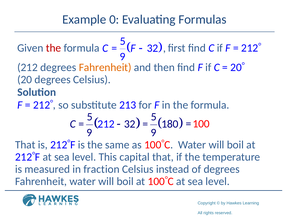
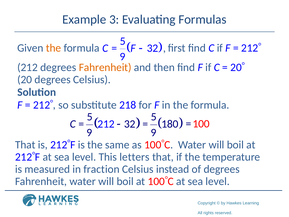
Example 0: 0 -> 3
the at (54, 48) colour: red -> orange
213: 213 -> 218
capital: capital -> letters
